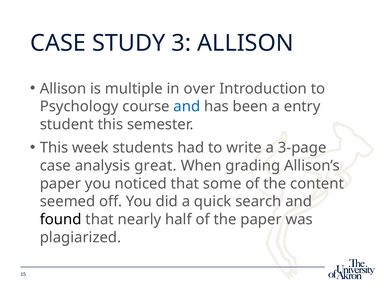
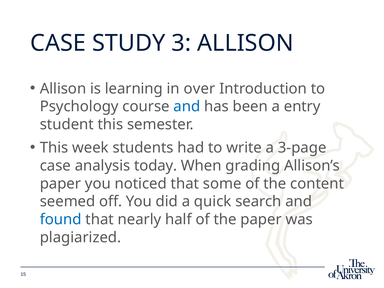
multiple: multiple -> learning
great: great -> today
found colour: black -> blue
